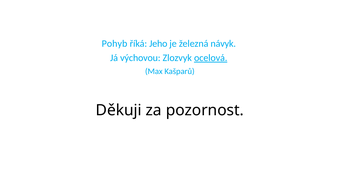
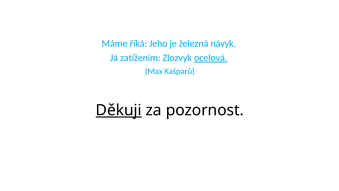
Pohyb: Pohyb -> Máme
výchovou: výchovou -> zatížením
Děkuji underline: none -> present
